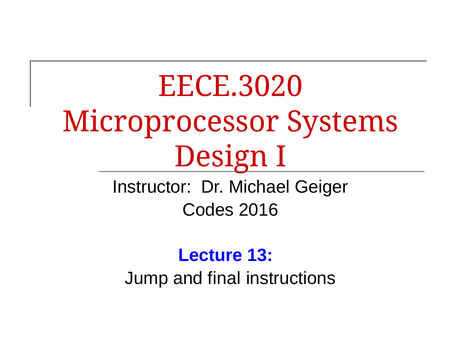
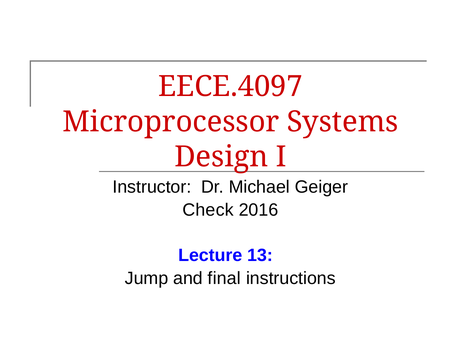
EECE.3020: EECE.3020 -> EECE.4097
Codes: Codes -> Check
